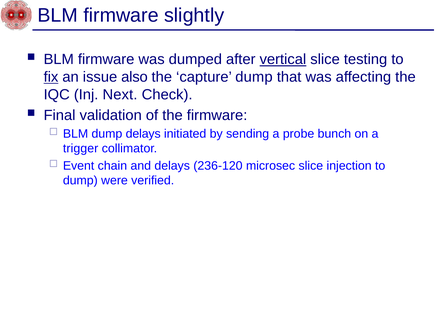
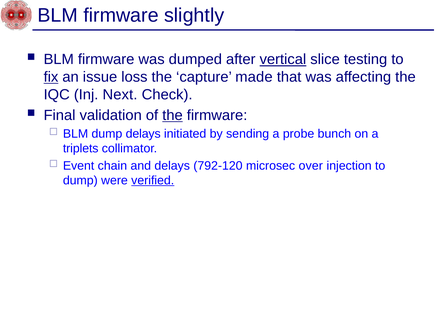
also: also -> loss
capture dump: dump -> made
the at (173, 115) underline: none -> present
trigger: trigger -> triplets
236-120: 236-120 -> 792-120
microsec slice: slice -> over
verified underline: none -> present
